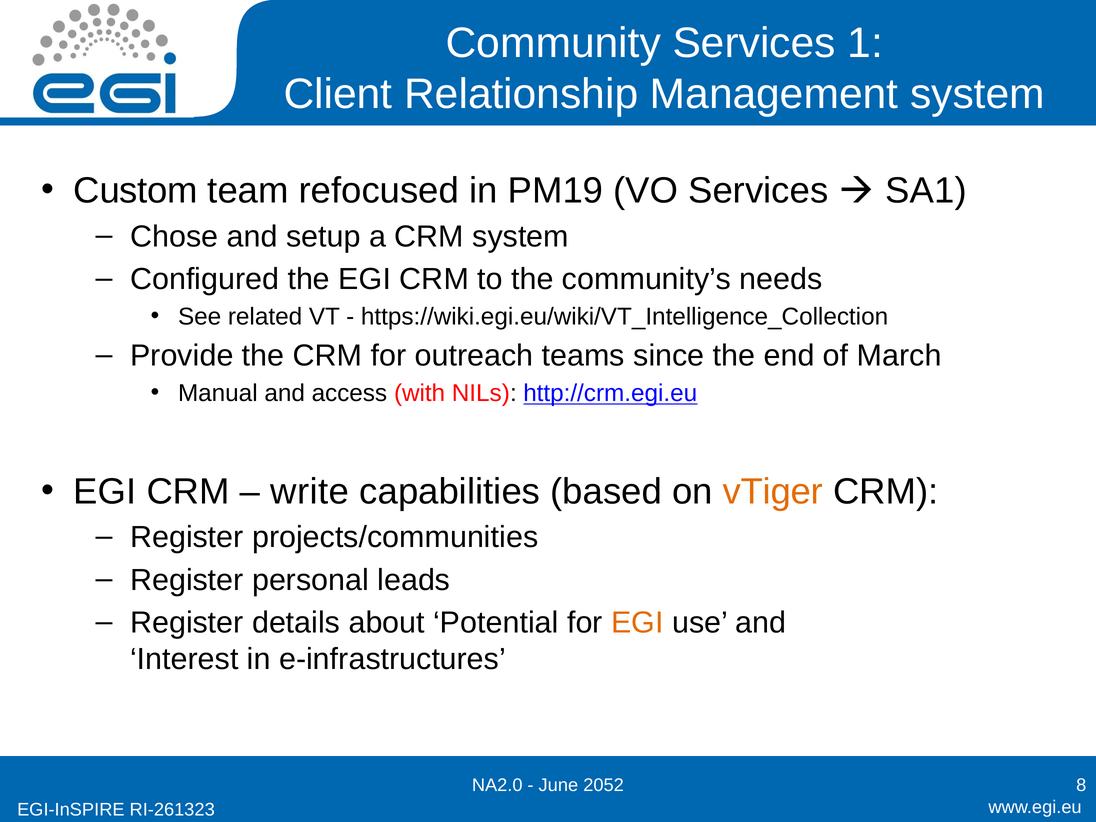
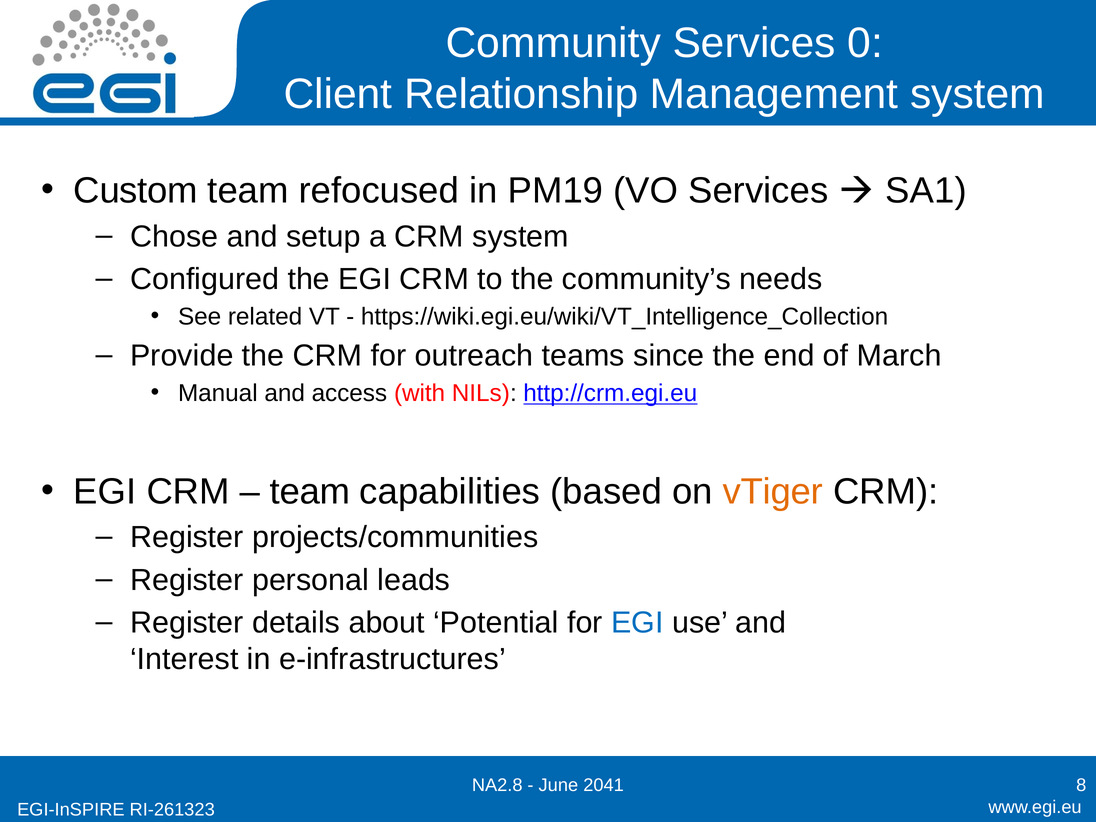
1: 1 -> 0
write at (310, 492): write -> team
EGI at (637, 623) colour: orange -> blue
NA2.0: NA2.0 -> NA2.8
2052: 2052 -> 2041
